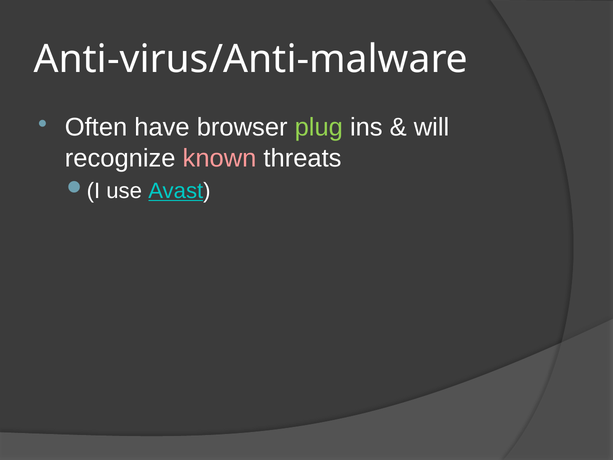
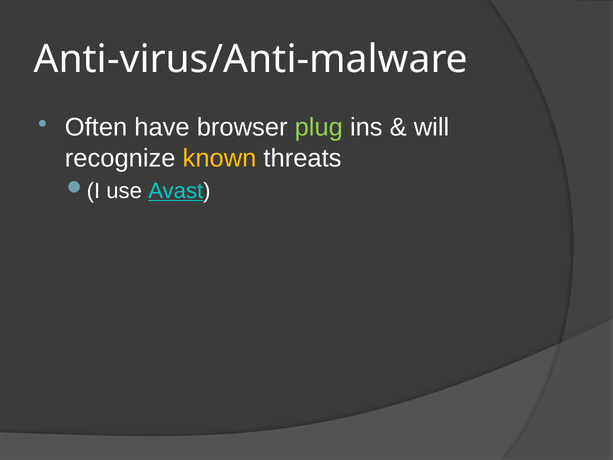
known colour: pink -> yellow
